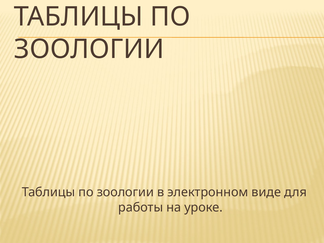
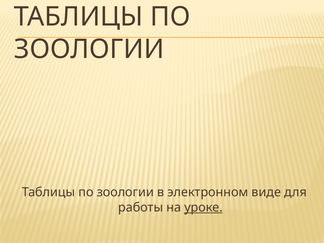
уроке underline: none -> present
